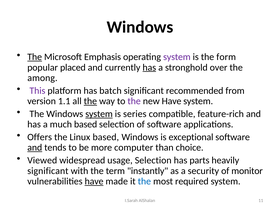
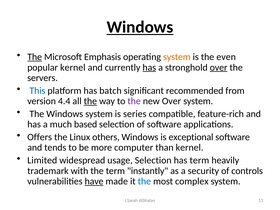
Windows at (140, 27) underline: none -> present
system at (177, 57) colour: purple -> orange
form: form -> even
popular placed: placed -> kernel
over at (219, 67) underline: none -> present
among: among -> servers
This colour: purple -> blue
1.1: 1.1 -> 4.4
new Have: Have -> Over
system at (99, 114) underline: present -> none
Linux based: based -> others
and at (35, 148) underline: present -> none
than choice: choice -> kernel
Viewed: Viewed -> Limited
has parts: parts -> term
significant at (48, 171): significant -> trademark
monitor: monitor -> controls
required: required -> complex
